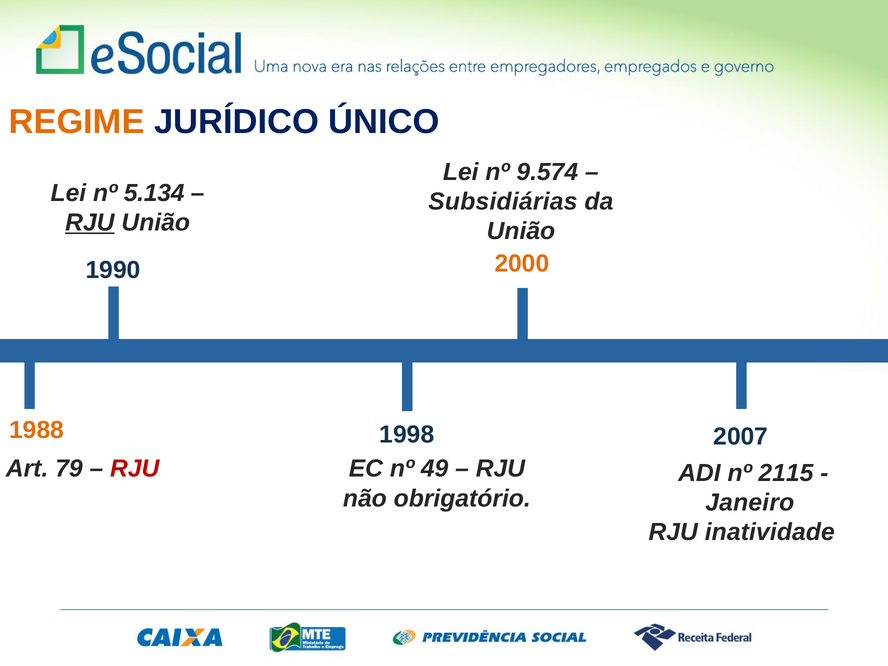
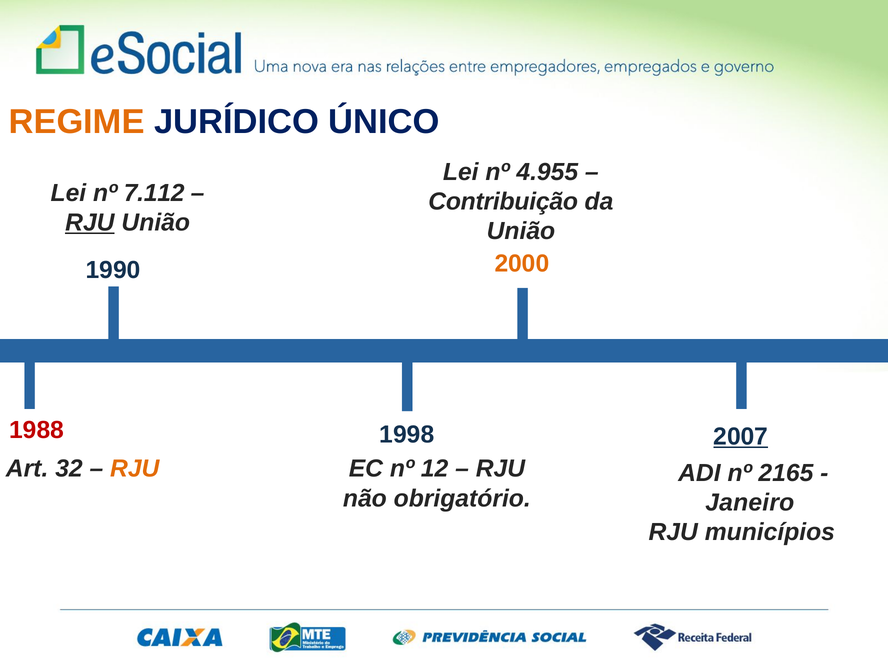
9.574: 9.574 -> 4.955
5.134: 5.134 -> 7.112
Subsidiárias: Subsidiárias -> Contribuição
1988 colour: orange -> red
2007 underline: none -> present
79: 79 -> 32
RJU at (135, 469) colour: red -> orange
49: 49 -> 12
2115: 2115 -> 2165
inatividade: inatividade -> municípios
